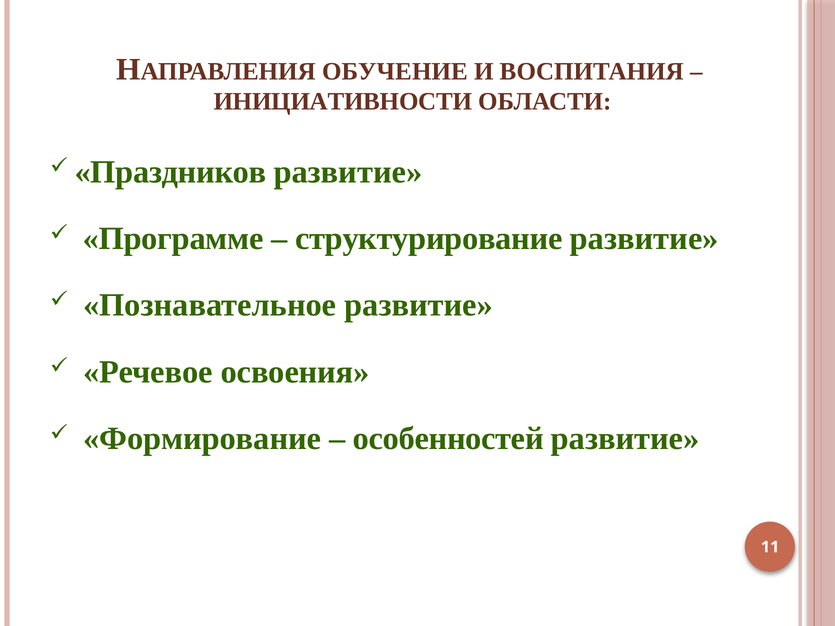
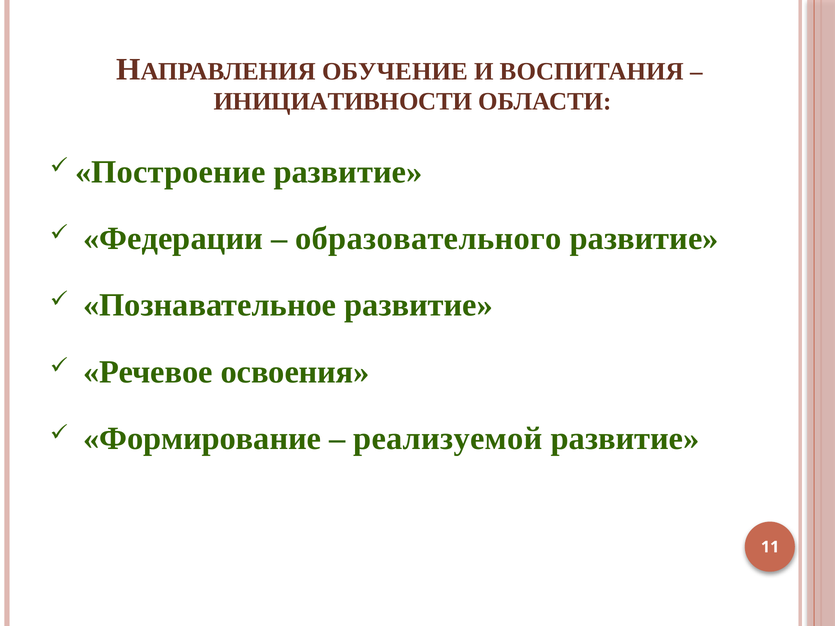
Праздников: Праздников -> Построение
Программе: Программе -> Федерации
структурирование: структурирование -> образовательного
особенностей: особенностей -> реализуемой
